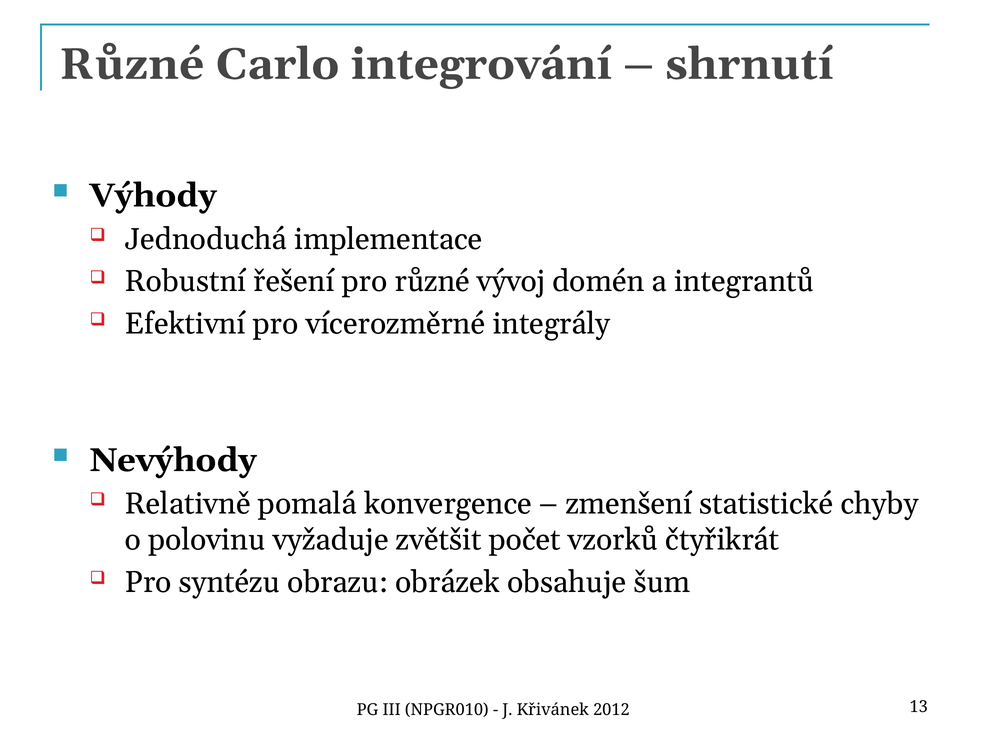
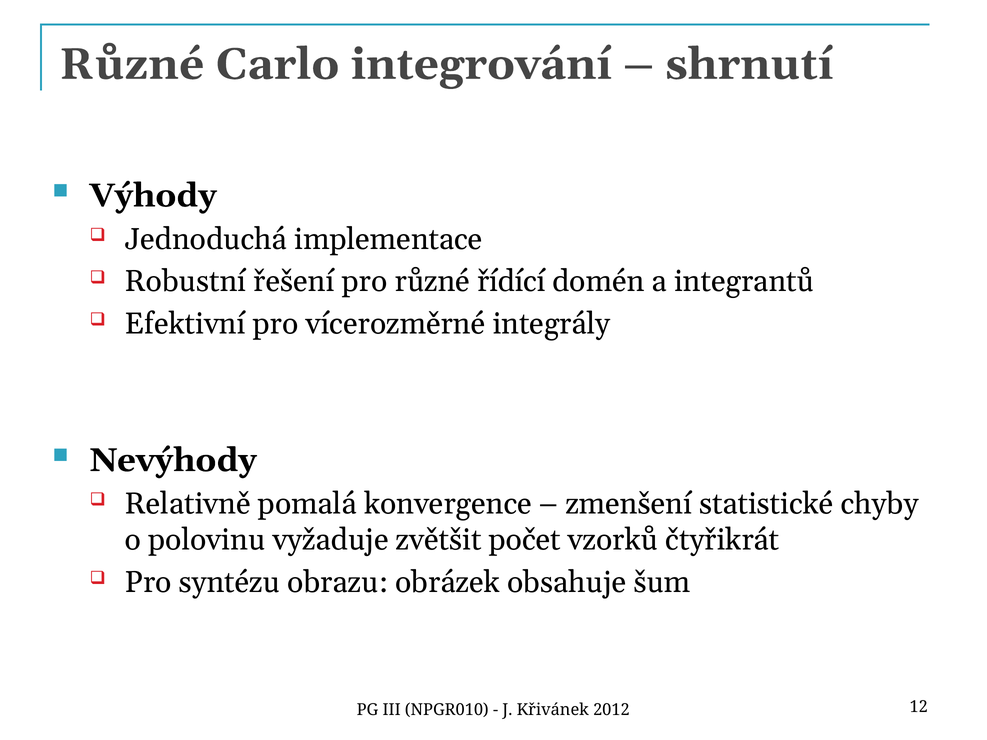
vývoj: vývoj -> řídící
13: 13 -> 12
